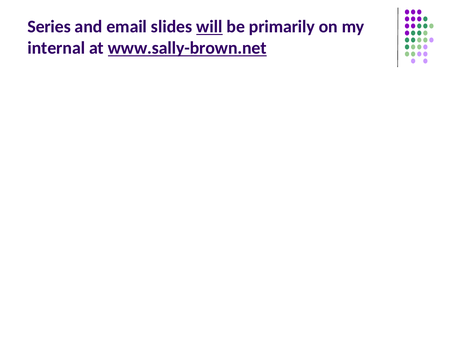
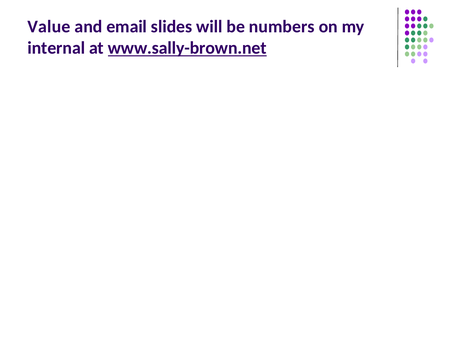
Series: Series -> Value
will underline: present -> none
primarily: primarily -> numbers
